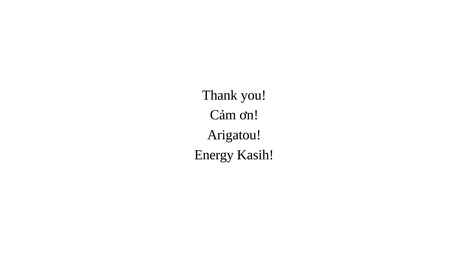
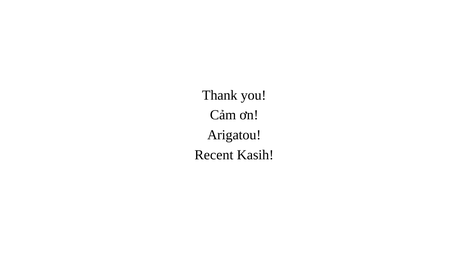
Energy: Energy -> Recent
